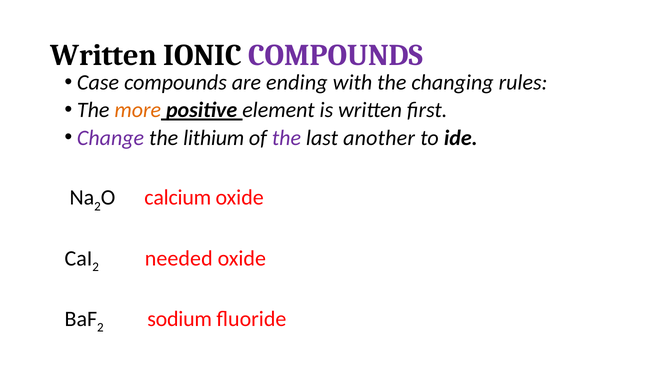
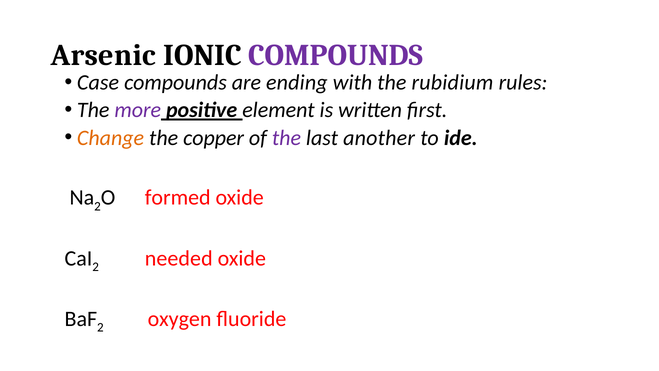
Written at (104, 55): Written -> Arsenic
changing: changing -> rubidium
more colour: orange -> purple
Change colour: purple -> orange
lithium: lithium -> copper
calcium: calcium -> formed
sodium: sodium -> oxygen
